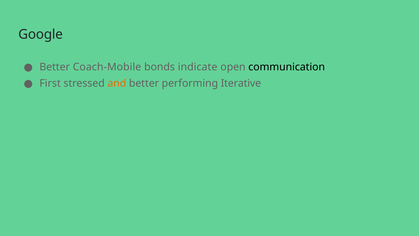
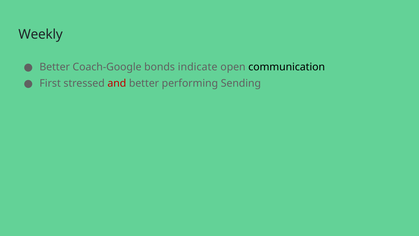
Google: Google -> Weekly
Coach-Mobile: Coach-Mobile -> Coach-Google
and colour: orange -> red
Iterative: Iterative -> Sending
